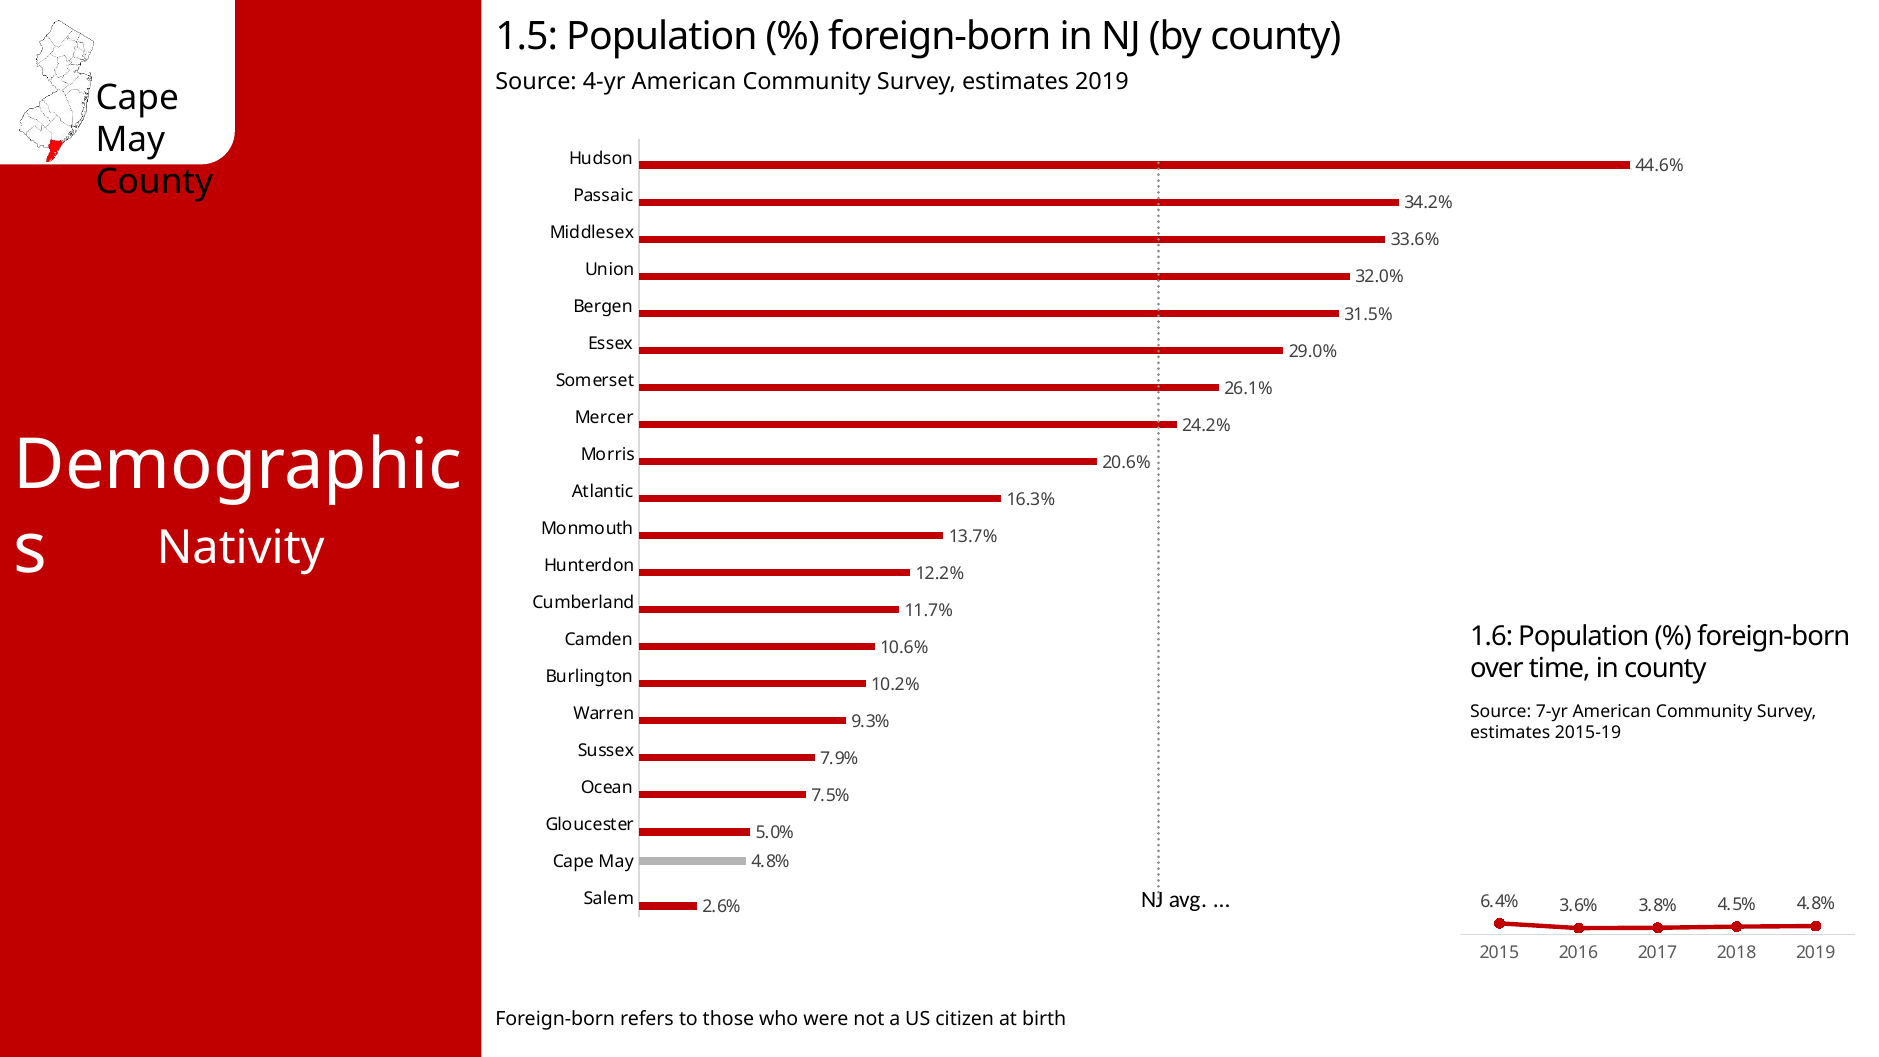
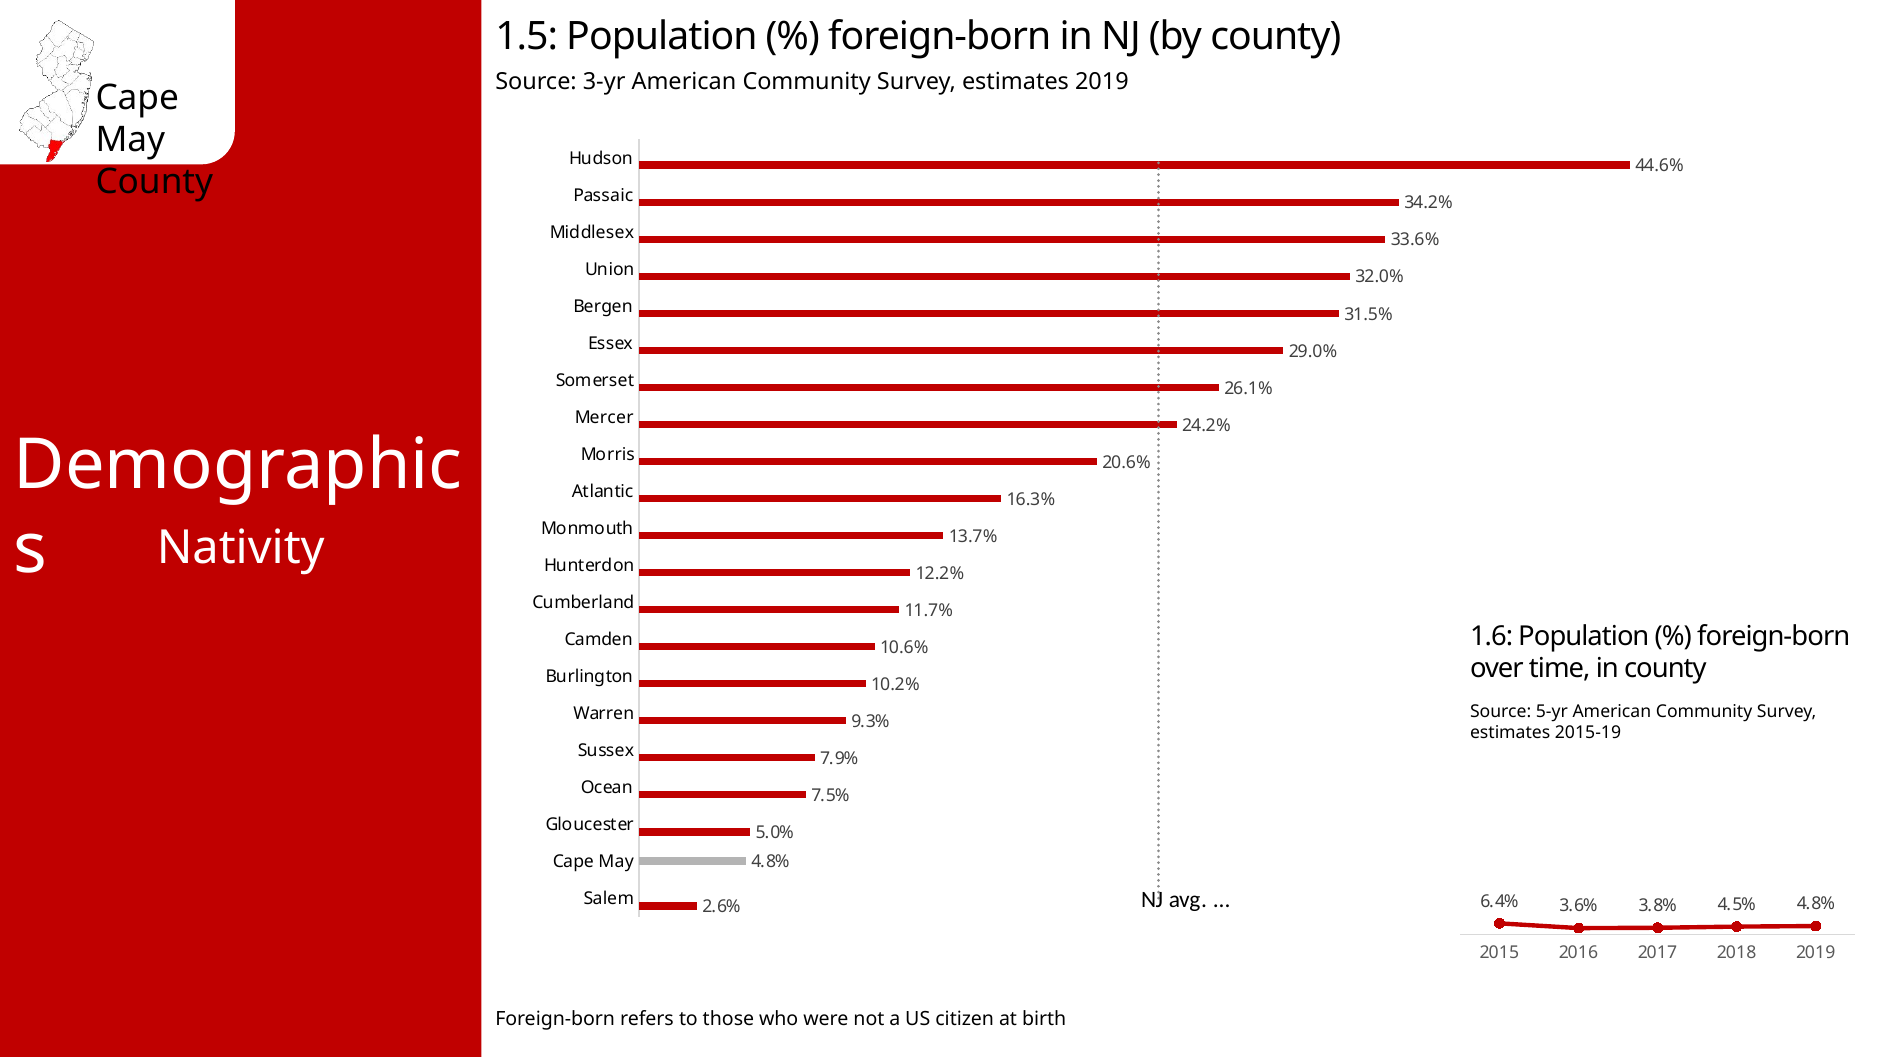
4-yr: 4-yr -> 3-yr
7-yr: 7-yr -> 5-yr
